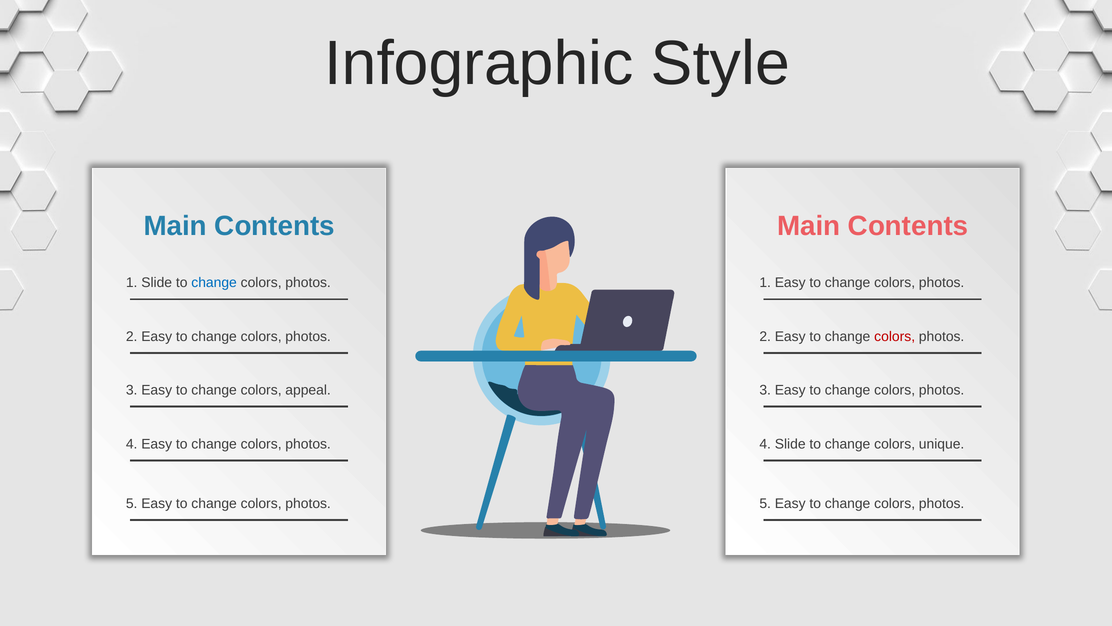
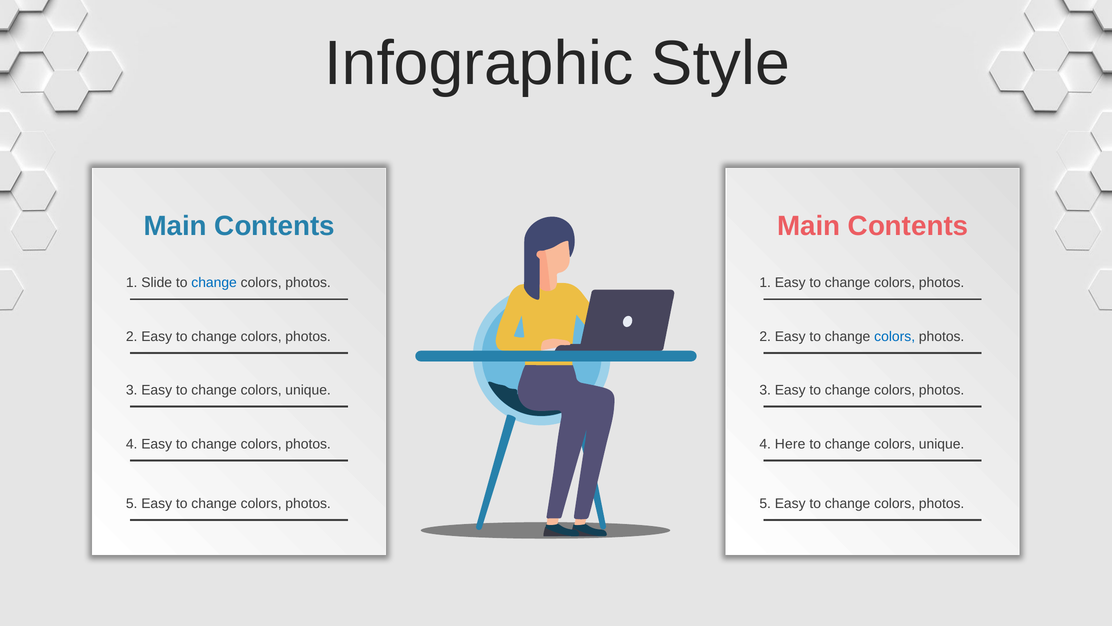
colors at (895, 336) colour: red -> blue
appeal at (308, 390): appeal -> unique
4 Slide: Slide -> Here
